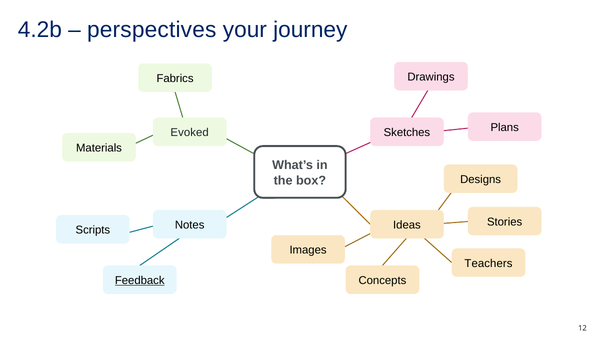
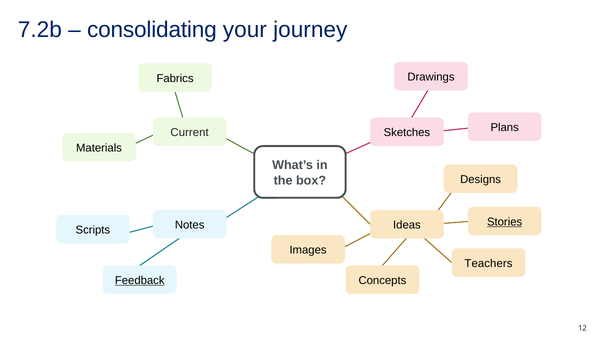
4.2b: 4.2b -> 7.2b
perspectives: perspectives -> consolidating
Evoked: Evoked -> Current
Stories underline: none -> present
